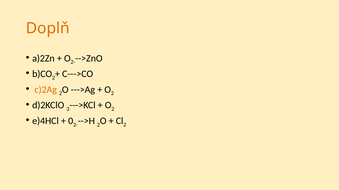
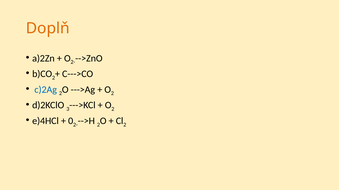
c)2Ag colour: orange -> blue
